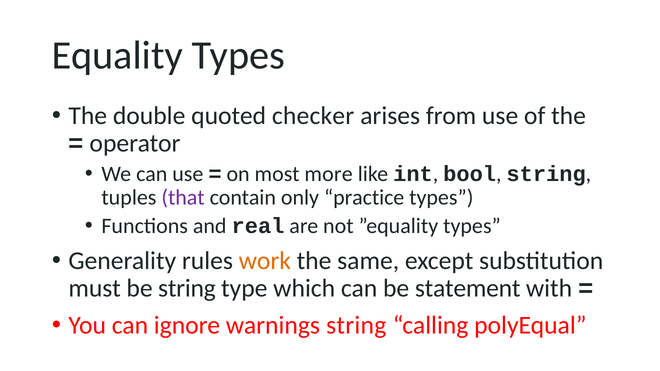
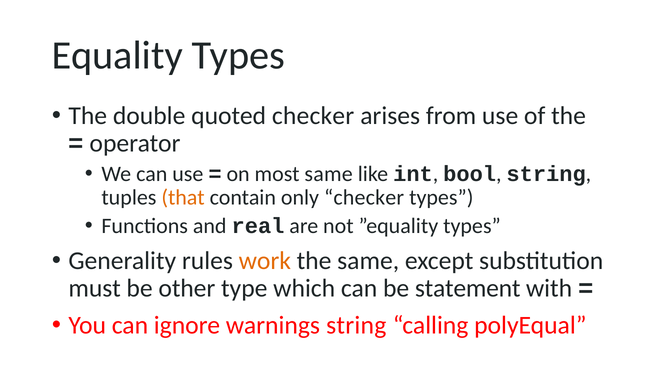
most more: more -> same
that colour: purple -> orange
only practice: practice -> checker
be string: string -> other
